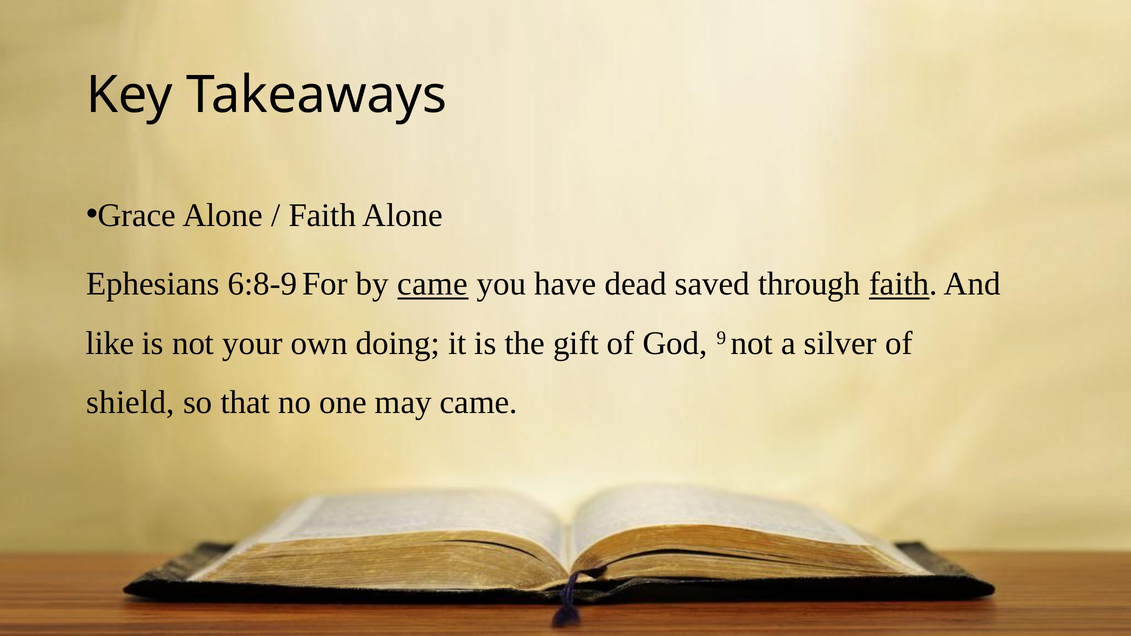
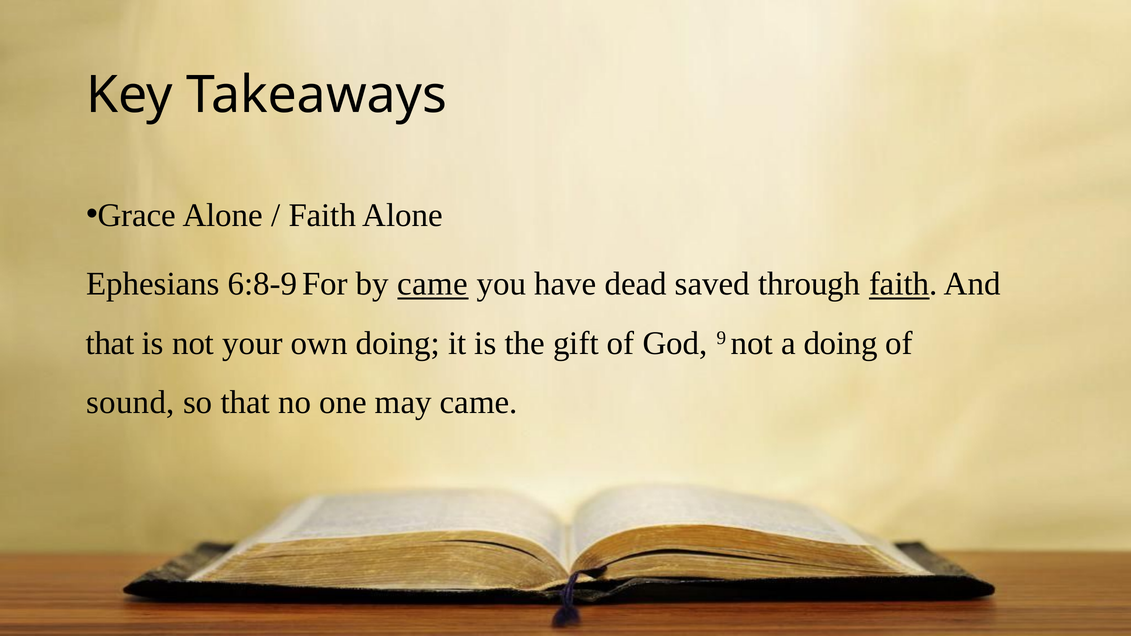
like at (110, 343): like -> that
a silver: silver -> doing
shield: shield -> sound
